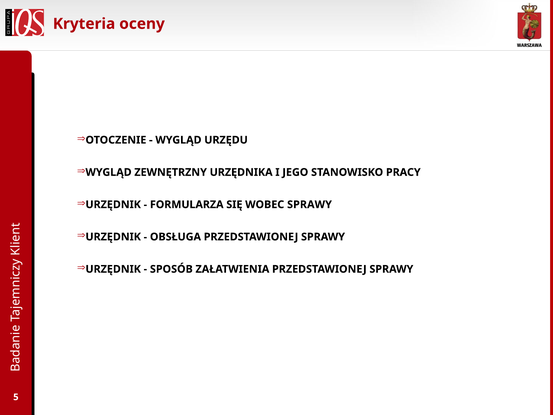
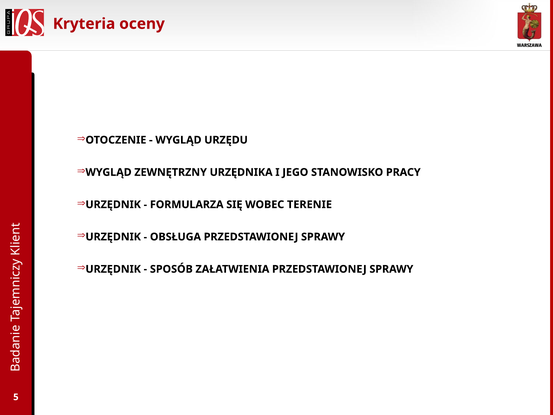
WOBEC SPRAWY: SPRAWY -> TERENIE
